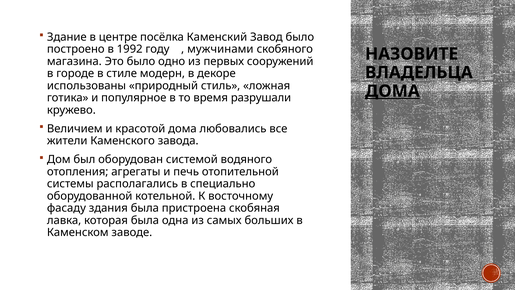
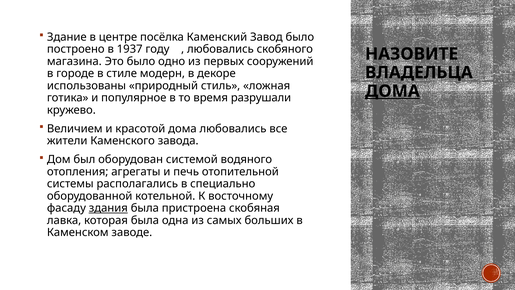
1992: 1992 -> 1937
мужчинами at (220, 49): мужчинами -> любовались
здания underline: none -> present
